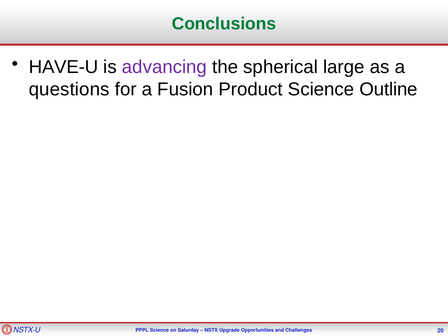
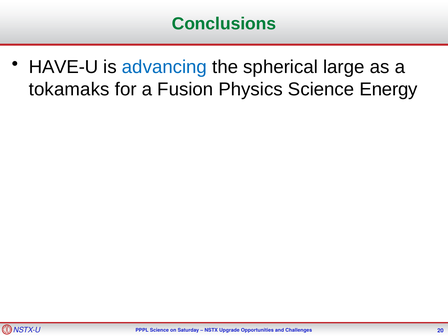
advancing colour: purple -> blue
questions: questions -> tokamaks
Product: Product -> Physics
Outline: Outline -> Energy
